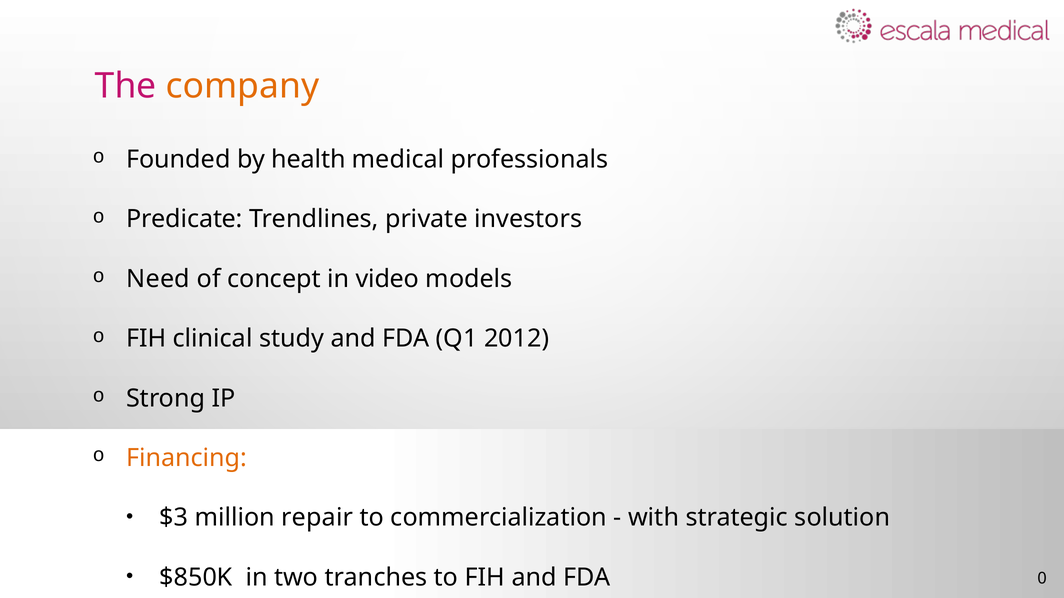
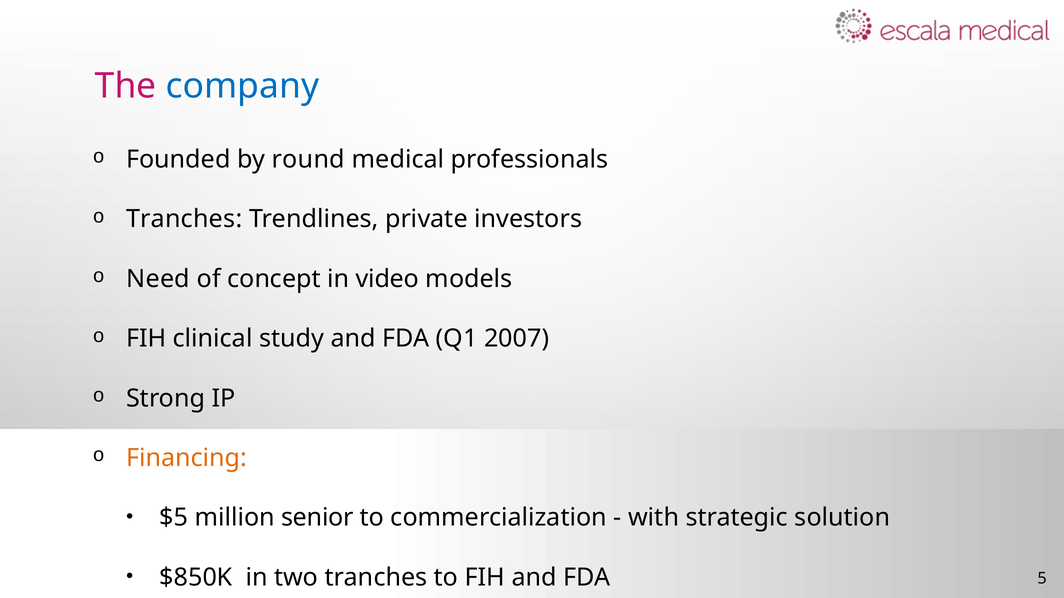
company colour: orange -> blue
health: health -> round
Predicate at (184, 219): Predicate -> Tranches
2012: 2012 -> 2007
$3: $3 -> $5
repair: repair -> senior
0: 0 -> 5
